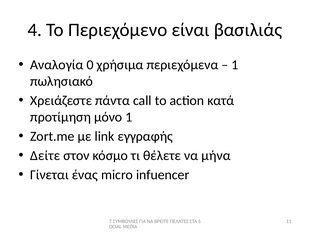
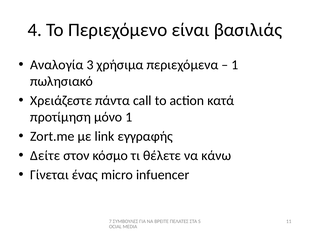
0: 0 -> 3
μήνα: μήνα -> κάνω
